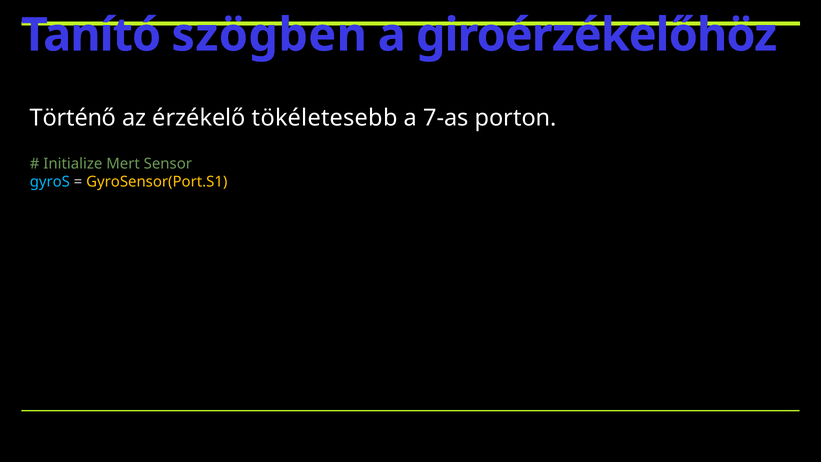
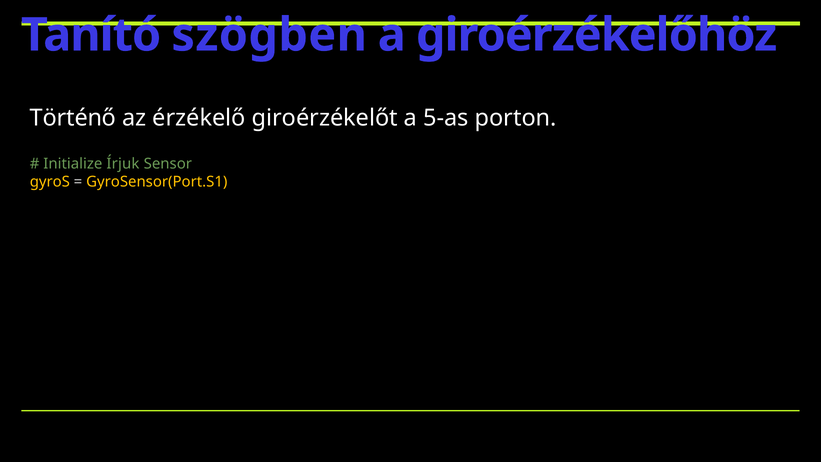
tökéletesebb: tökéletesebb -> giroérzékelőt
7-as: 7-as -> 5-as
Mert: Mert -> Írjuk
gyroS colour: light blue -> yellow
